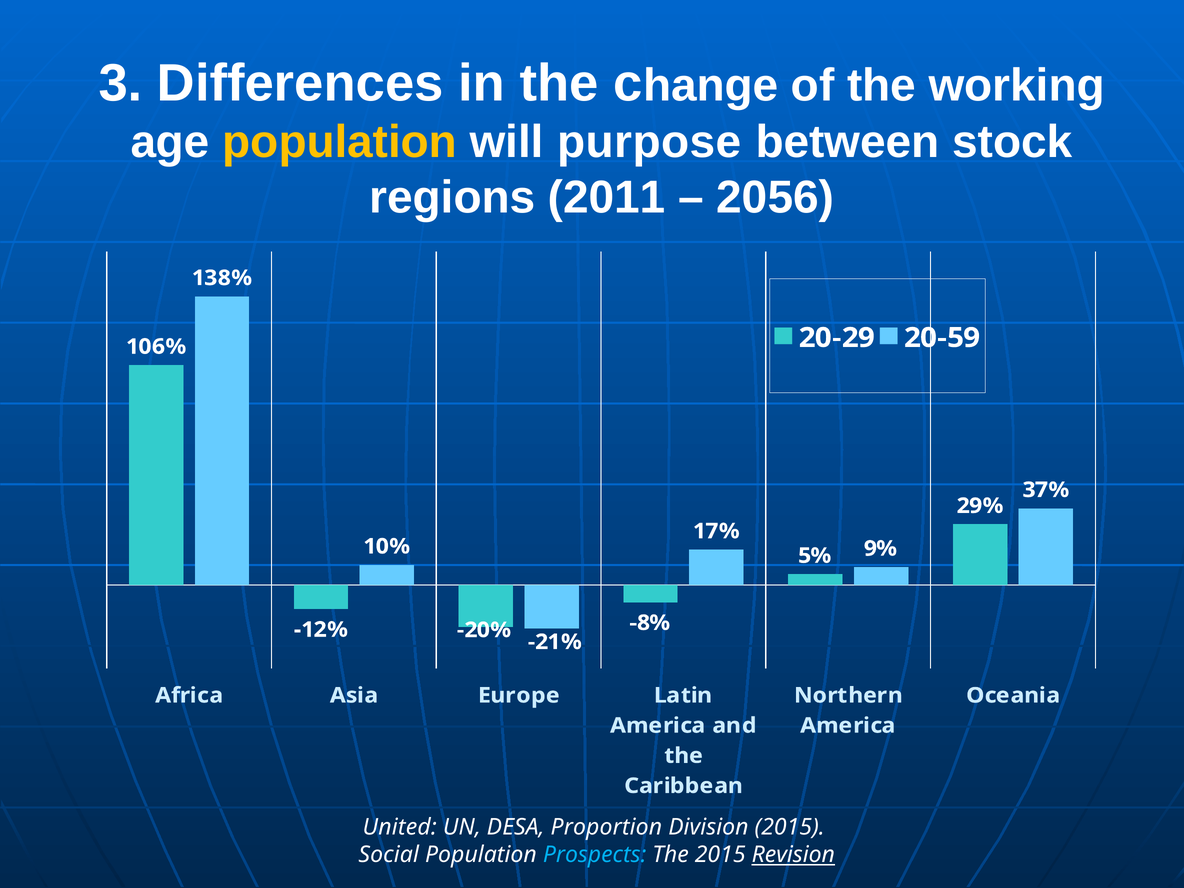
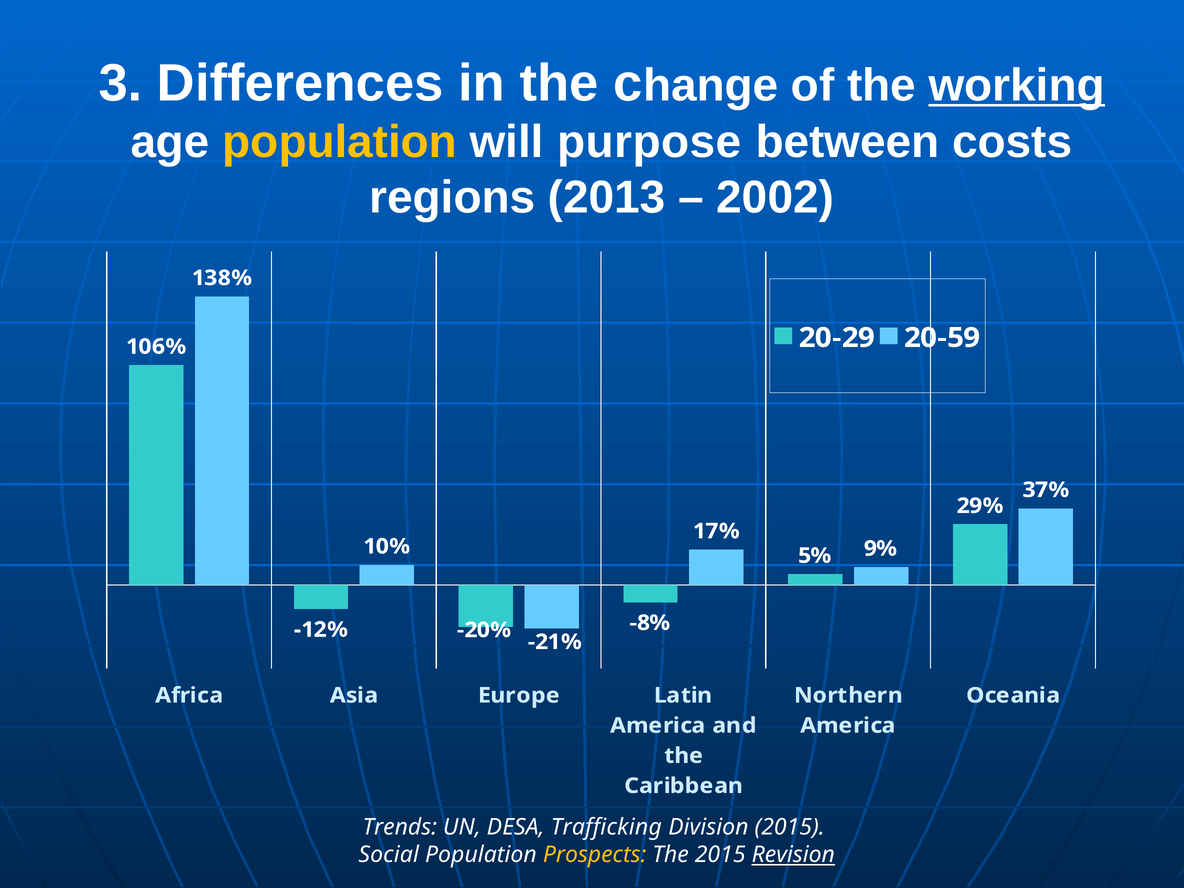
working underline: none -> present
stock: stock -> costs
2011: 2011 -> 2013
2056: 2056 -> 2002
United: United -> Trends
Proportion: Proportion -> Trafficking
Prospects colour: light blue -> yellow
